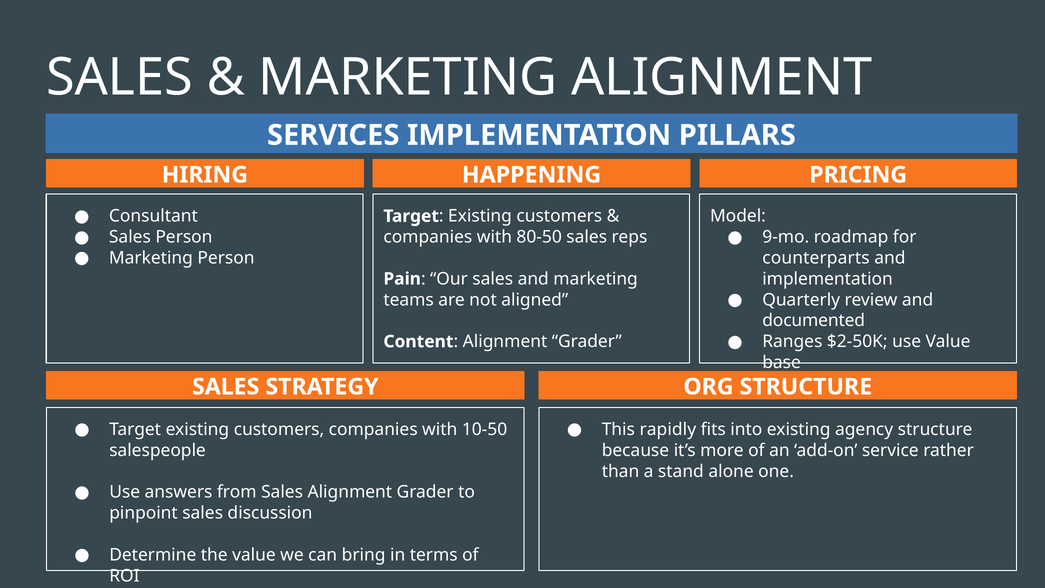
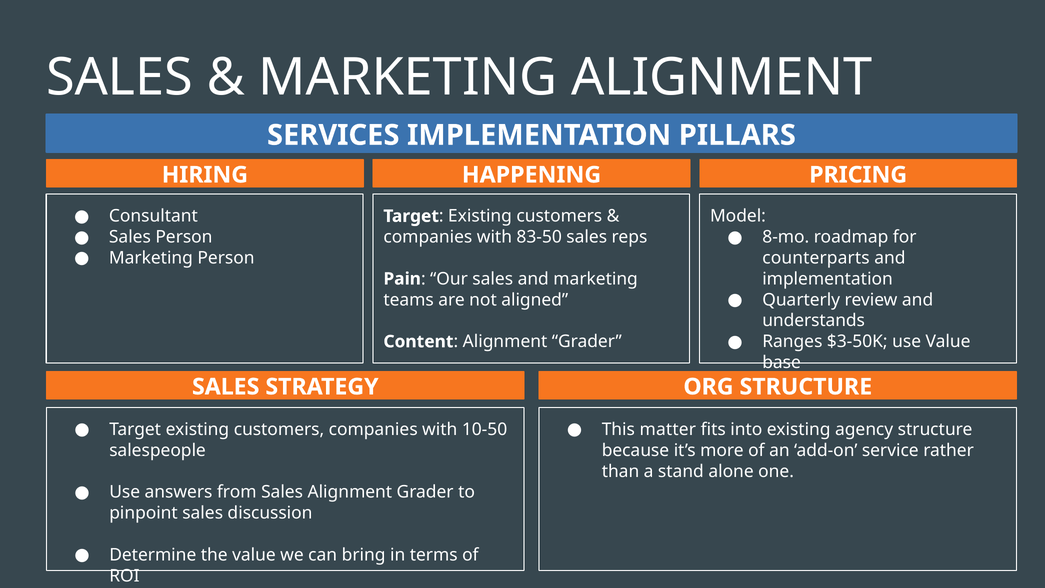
9-mo: 9-mo -> 8-mo
80-50: 80-50 -> 83-50
documented: documented -> understands
$2-50K: $2-50K -> $3-50K
rapidly: rapidly -> matter
